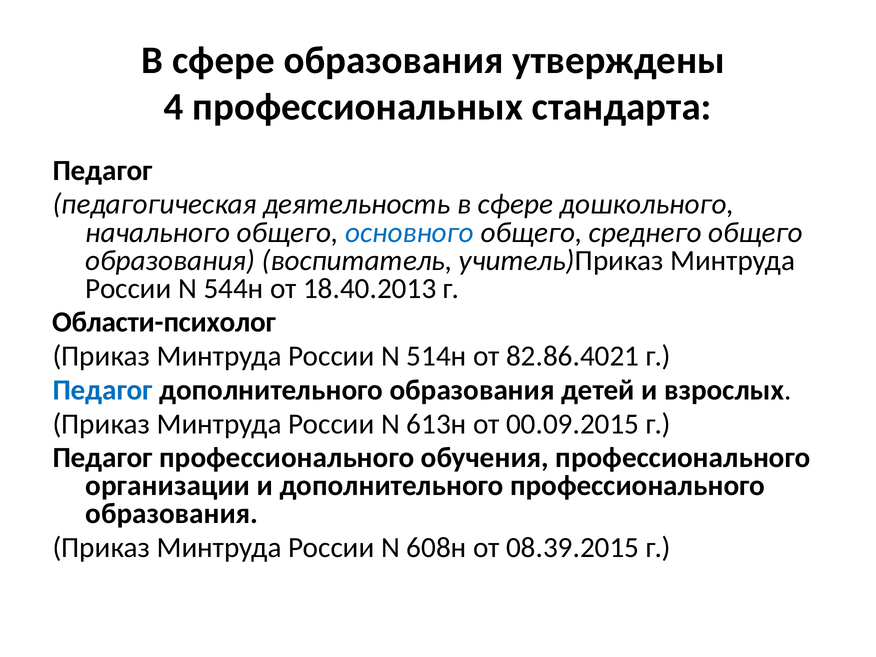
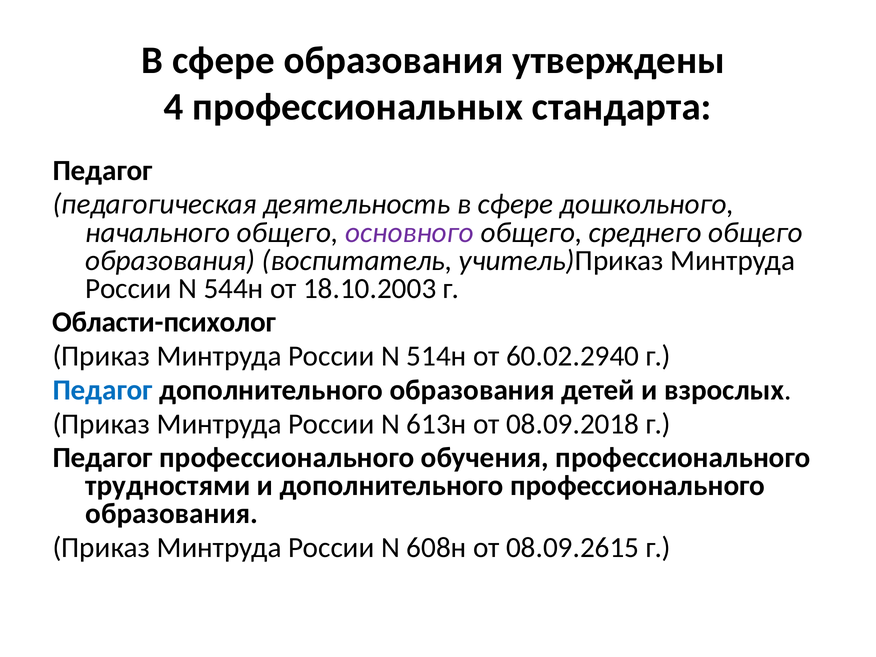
основного colour: blue -> purple
18.40.2013: 18.40.2013 -> 18.10.2003
82.86.4021: 82.86.4021 -> 60.02.2940
00.09.2015: 00.09.2015 -> 08.09.2018
организации: организации -> трудностями
08.39.2015: 08.39.2015 -> 08.09.2615
